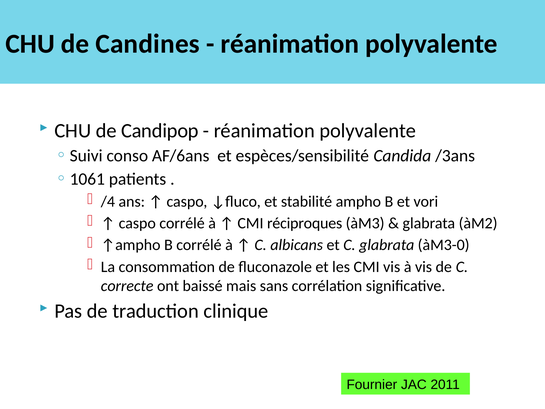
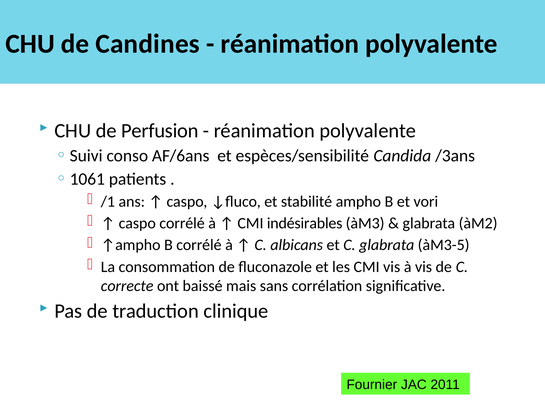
Candipop: Candipop -> Perfusion
/4: /4 -> /1
réciproques: réciproques -> indésirables
àM3-0: àM3-0 -> àM3-5
